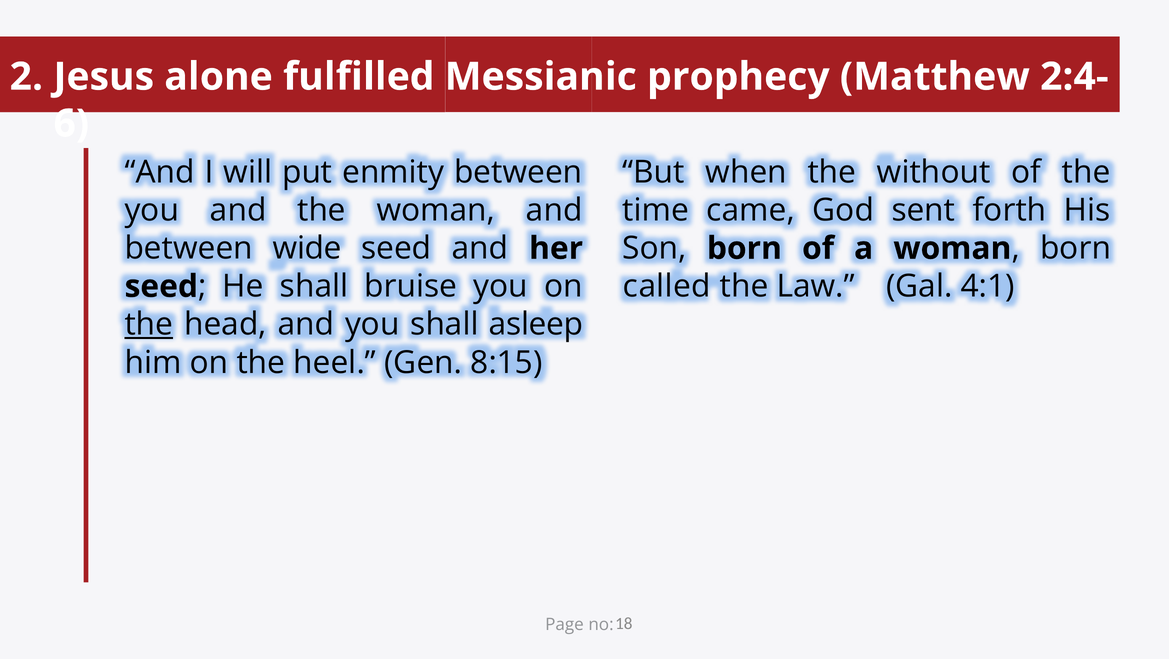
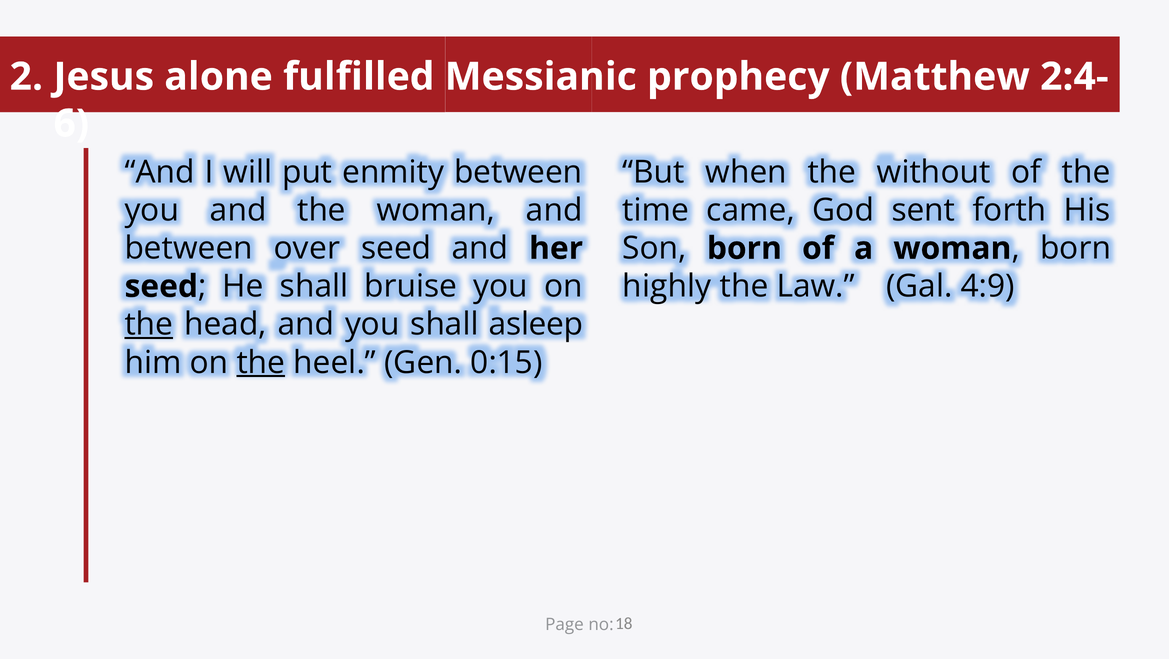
wide: wide -> over
called: called -> highly
4:1: 4:1 -> 4:9
the at (261, 363) underline: none -> present
8:15: 8:15 -> 0:15
